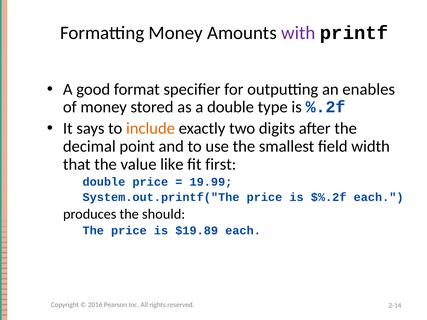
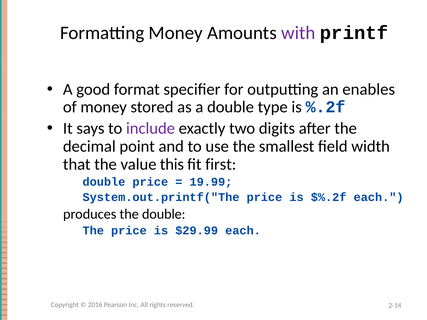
include colour: orange -> purple
like: like -> this
the should: should -> double
$19.89: $19.89 -> $29.99
